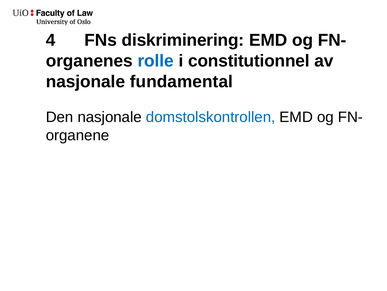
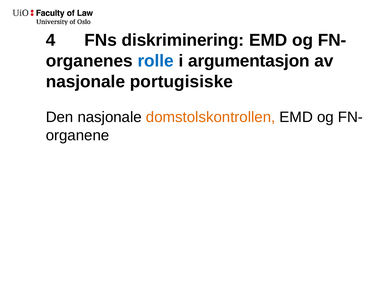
constitutionnel: constitutionnel -> argumentasjon
fundamental: fundamental -> portugisiske
domstolskontrollen colour: blue -> orange
